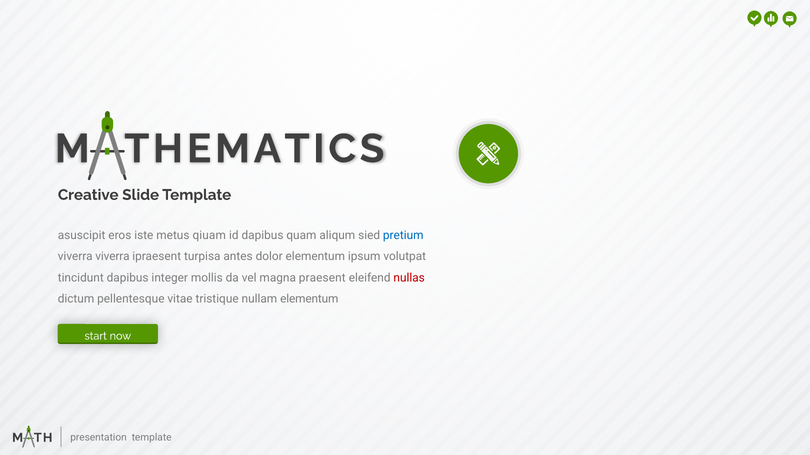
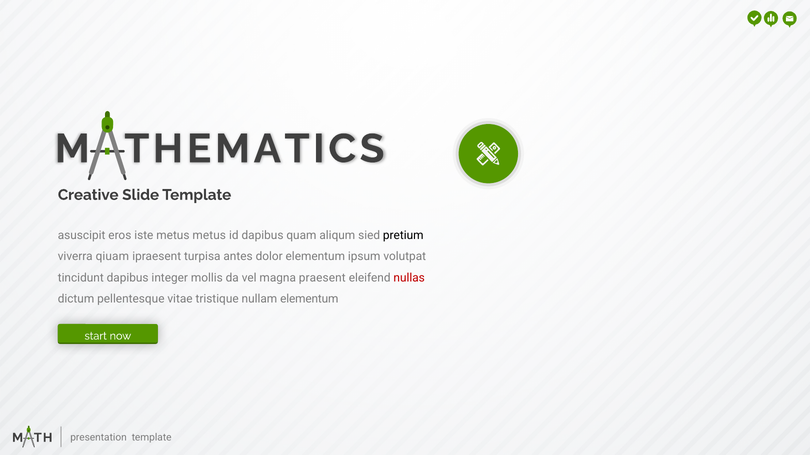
metus qiuam: qiuam -> metus
pretium colour: blue -> black
viverra viverra: viverra -> qiuam
